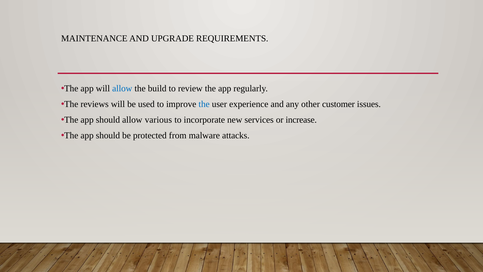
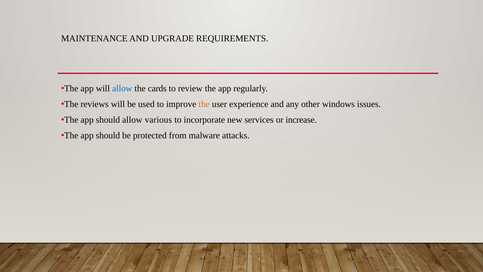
build: build -> cards
the at (204, 104) colour: blue -> orange
customer: customer -> windows
